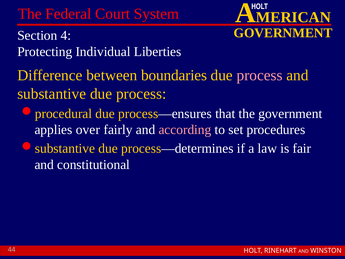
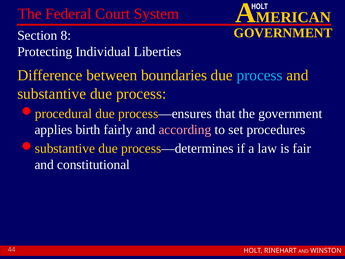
4: 4 -> 8
process at (260, 75) colour: pink -> light blue
over: over -> birth
